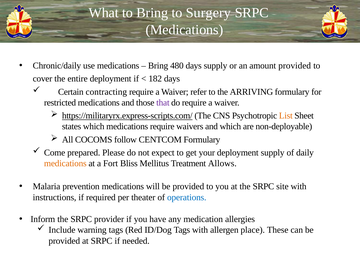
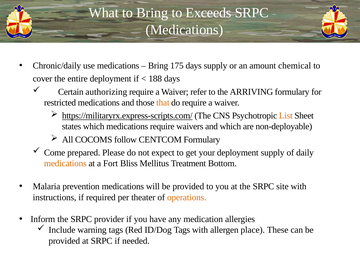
Surgery: Surgery -> Exceeds
480: 480 -> 175
amount provided: provided -> chemical
182: 182 -> 188
contracting: contracting -> authorizing
that colour: purple -> orange
Allows: Allows -> Bottom
operations colour: blue -> orange
